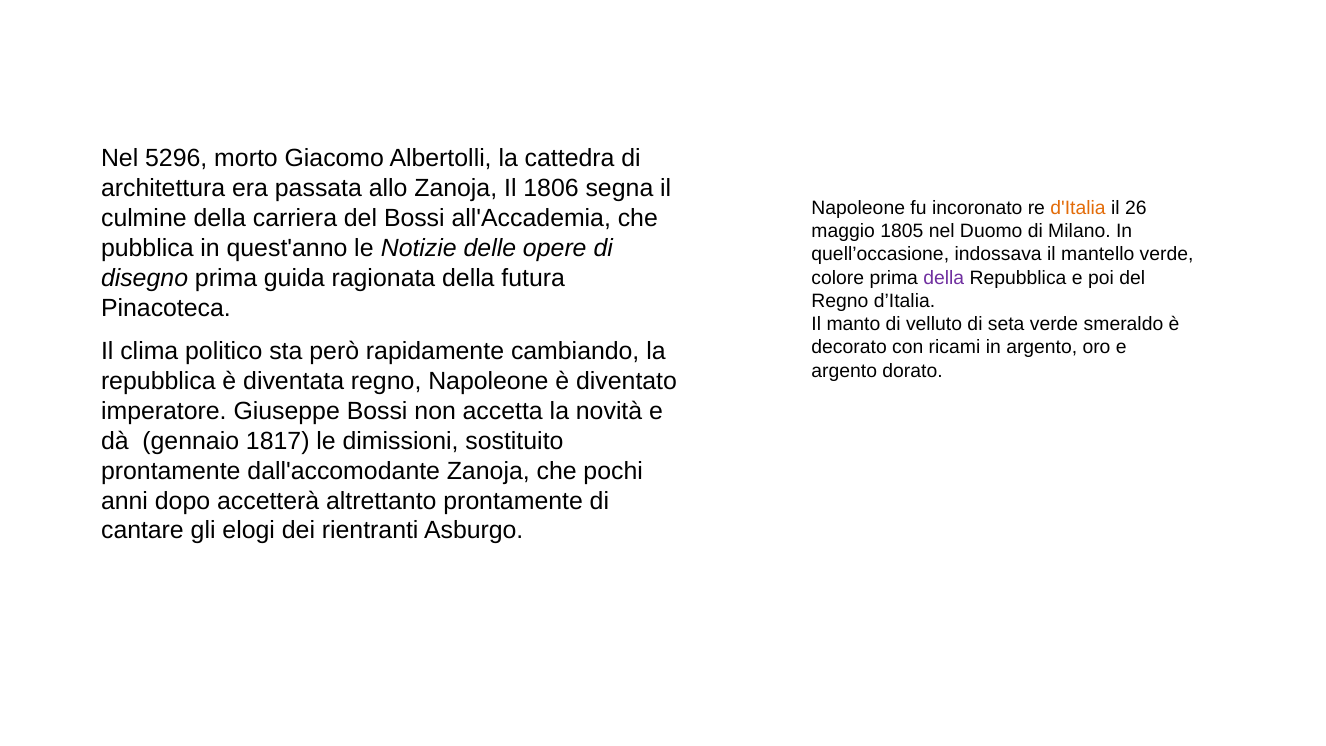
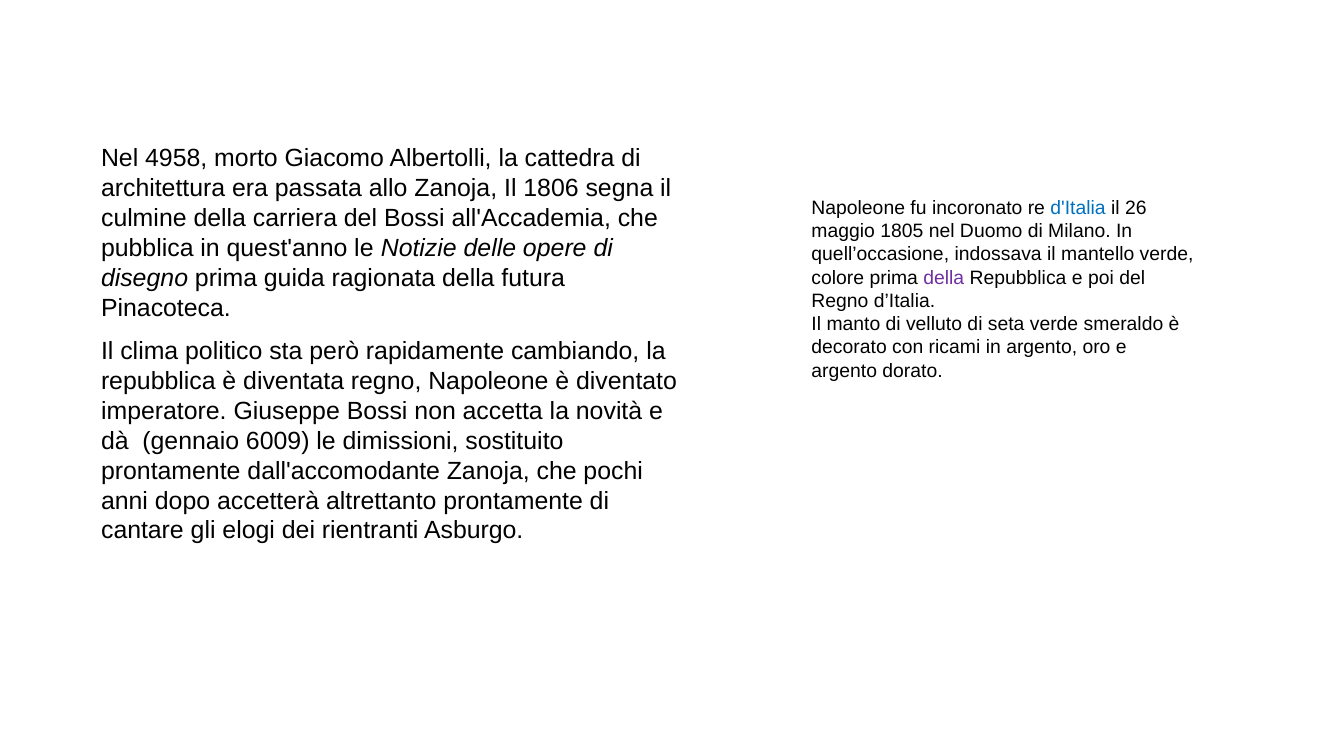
5296: 5296 -> 4958
d'Italia colour: orange -> blue
1817: 1817 -> 6009
